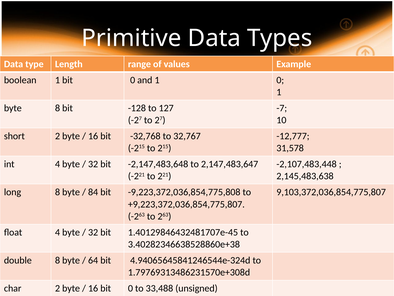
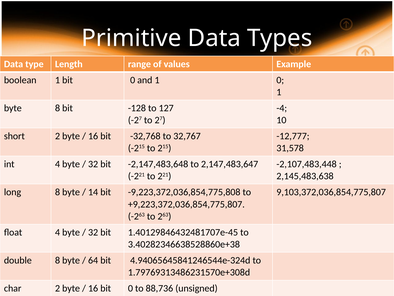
-7: -7 -> -4
84: 84 -> 14
33,488: 33,488 -> 88,736
